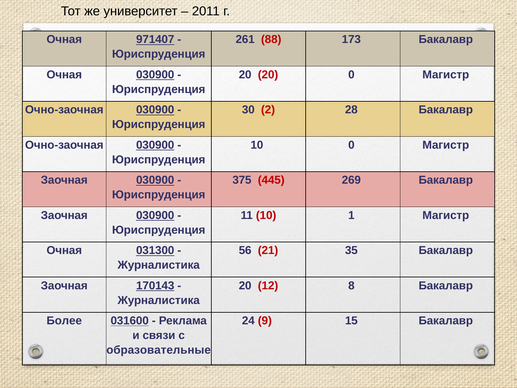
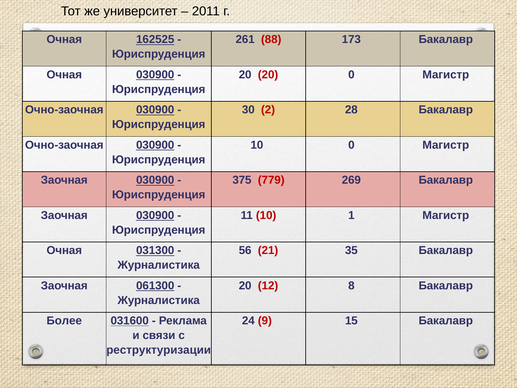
971407: 971407 -> 162525
445: 445 -> 779
170143: 170143 -> 061300
образовательные: образовательные -> реструктуризации
